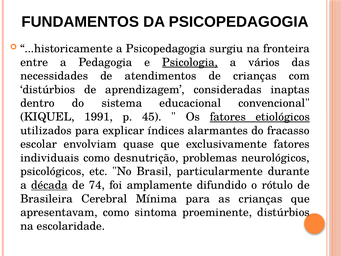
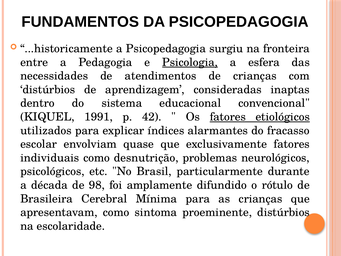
vários: vários -> esfera
45: 45 -> 42
década underline: present -> none
74: 74 -> 98
